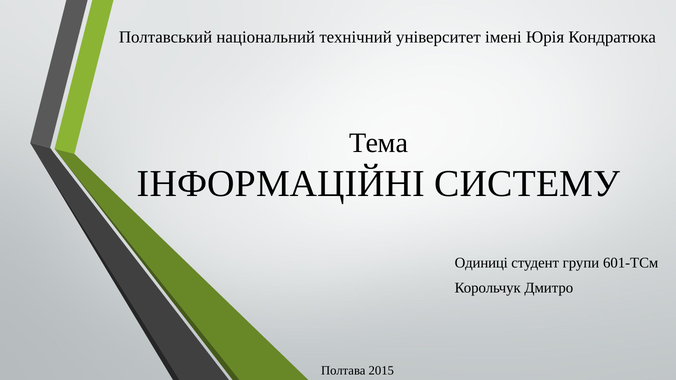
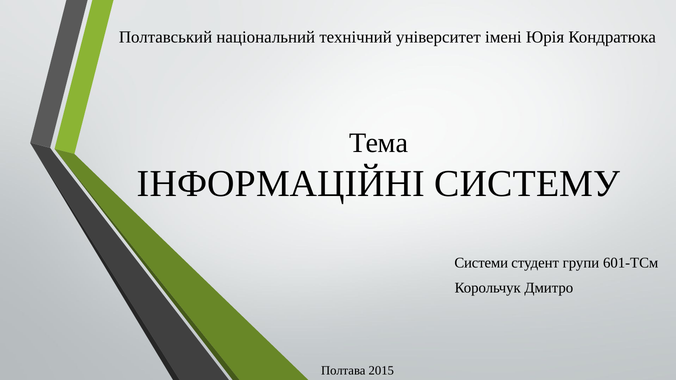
Одиниці: Одиниці -> Системи
